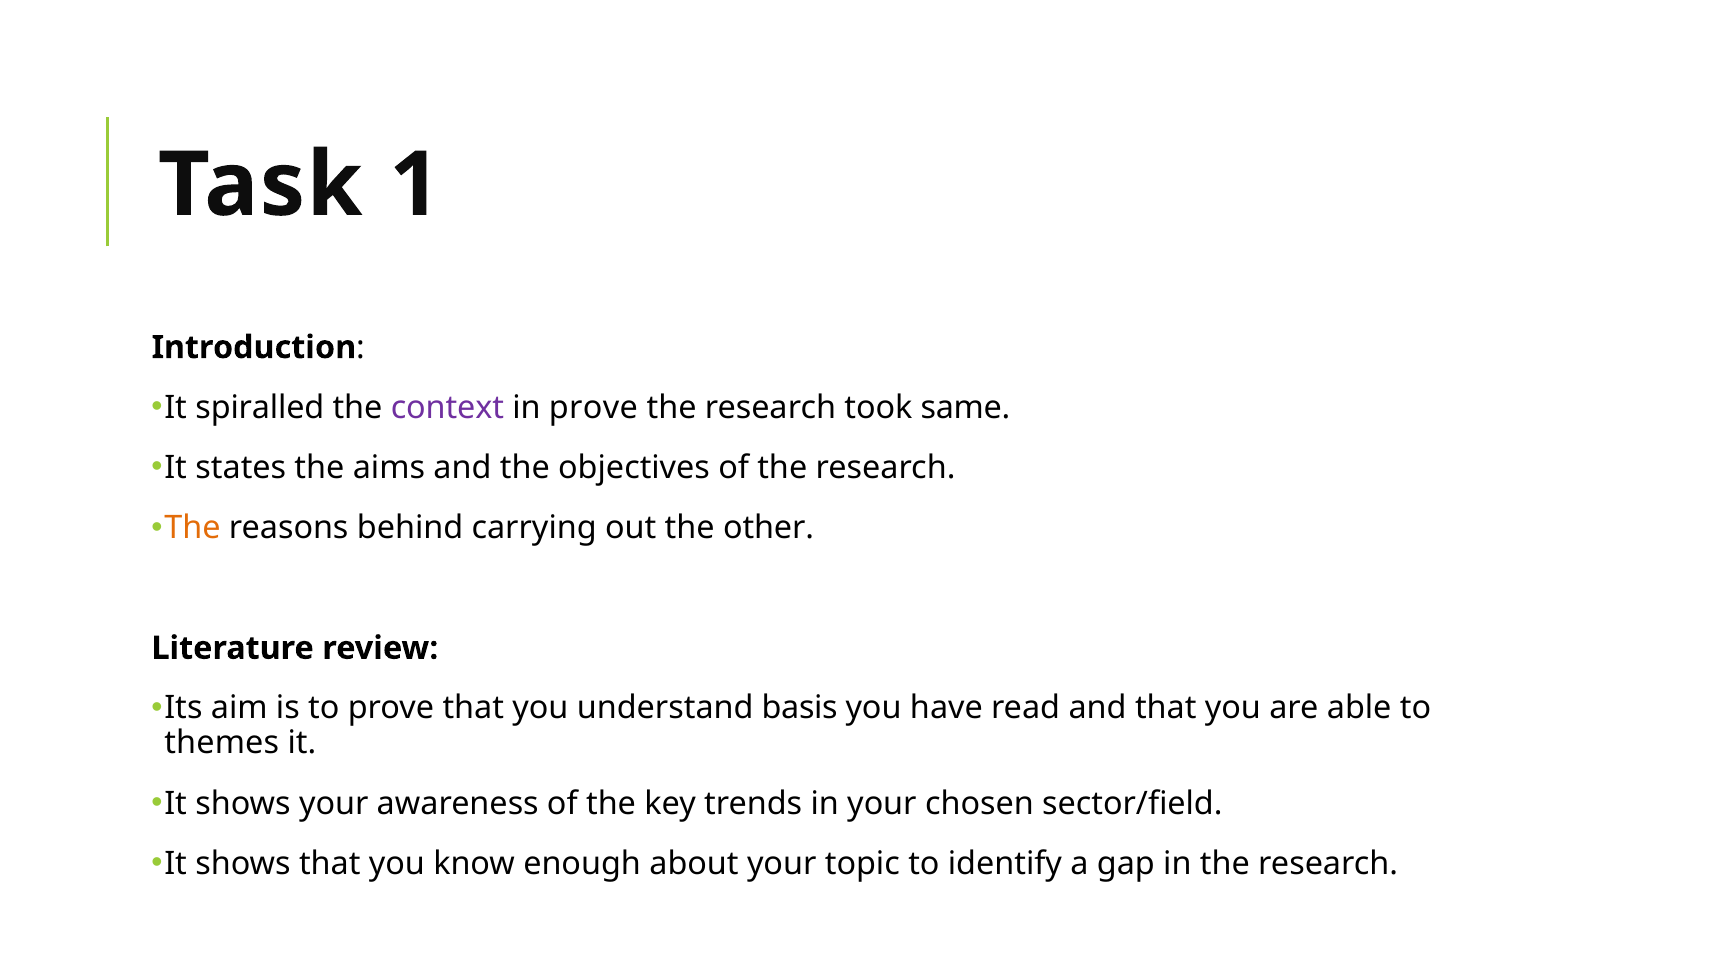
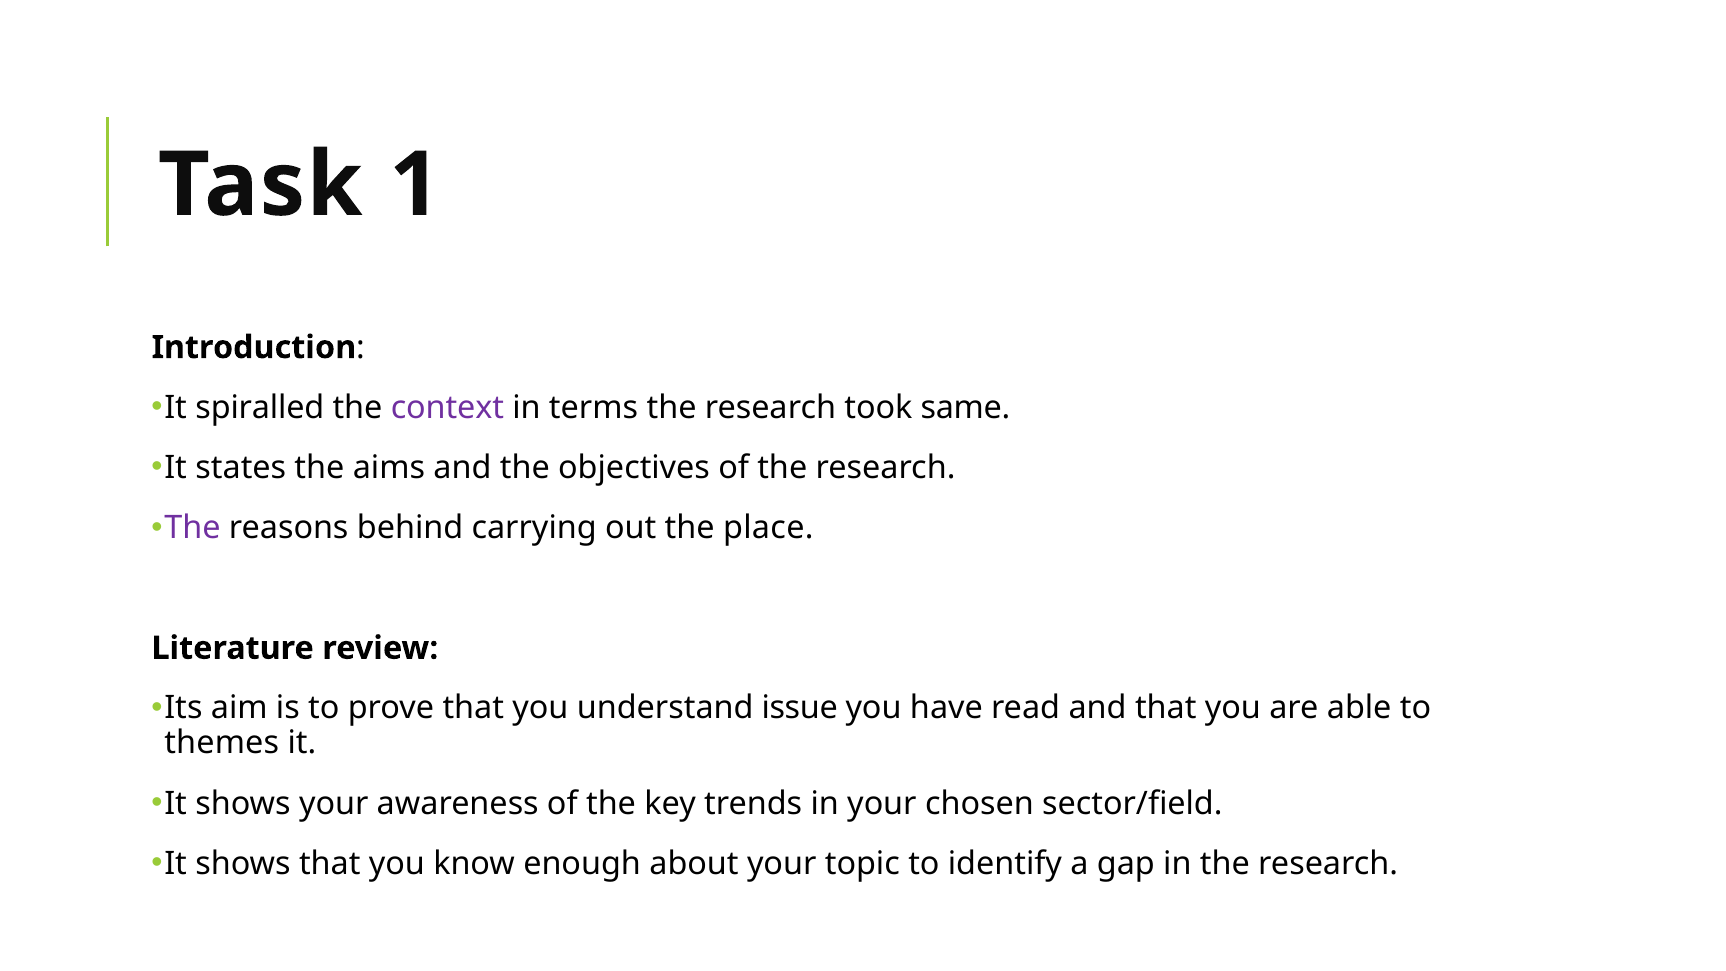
in prove: prove -> terms
The at (193, 528) colour: orange -> purple
other: other -> place
basis: basis -> issue
